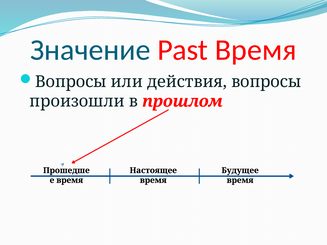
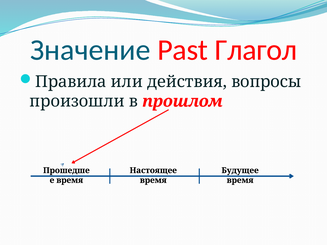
Past Время: Время -> Глагол
Вопросы at (71, 82): Вопросы -> Правила
